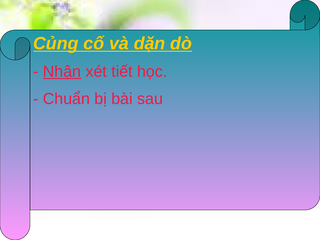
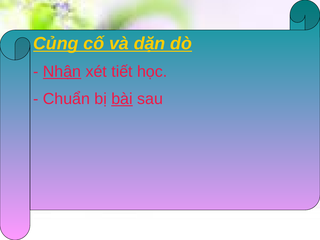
bài underline: none -> present
